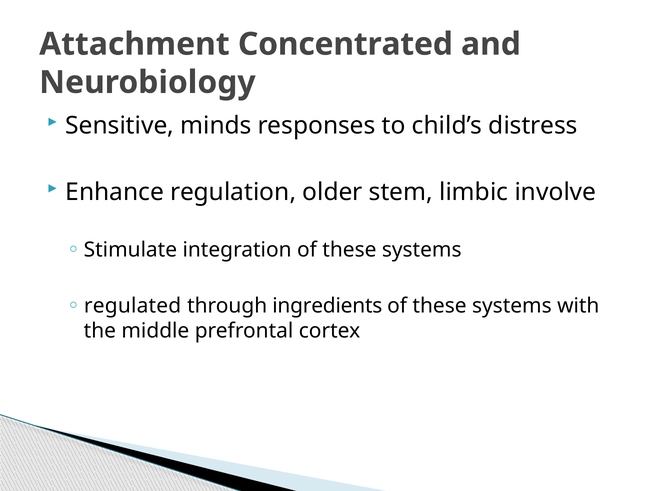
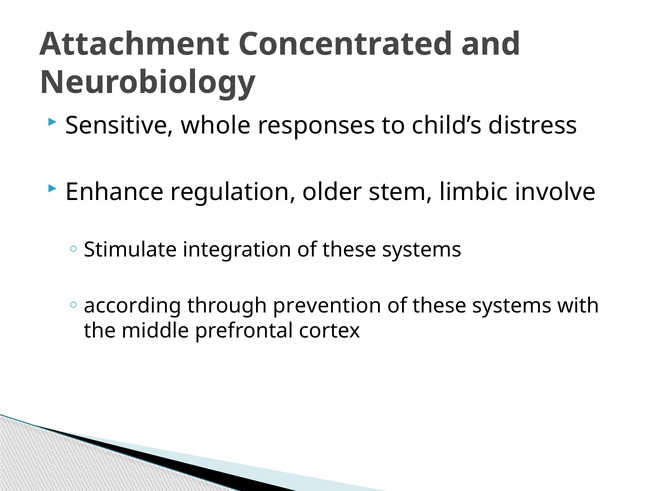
minds: minds -> whole
regulated: regulated -> according
ingredients: ingredients -> prevention
